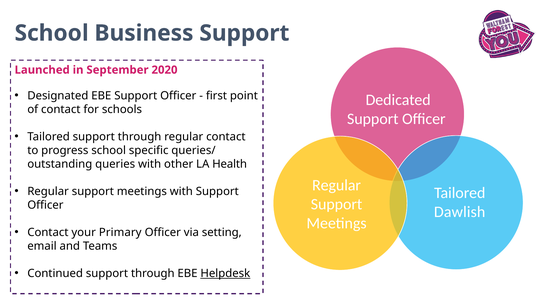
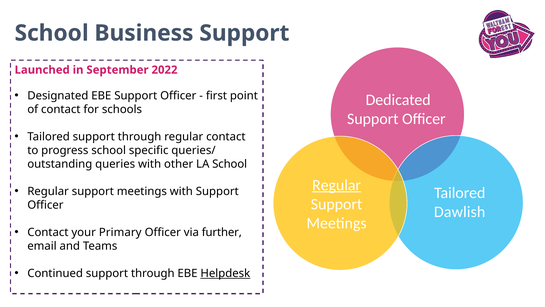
2020: 2020 -> 2022
LA Health: Health -> School
Regular at (337, 185) underline: none -> present
setting: setting -> further
